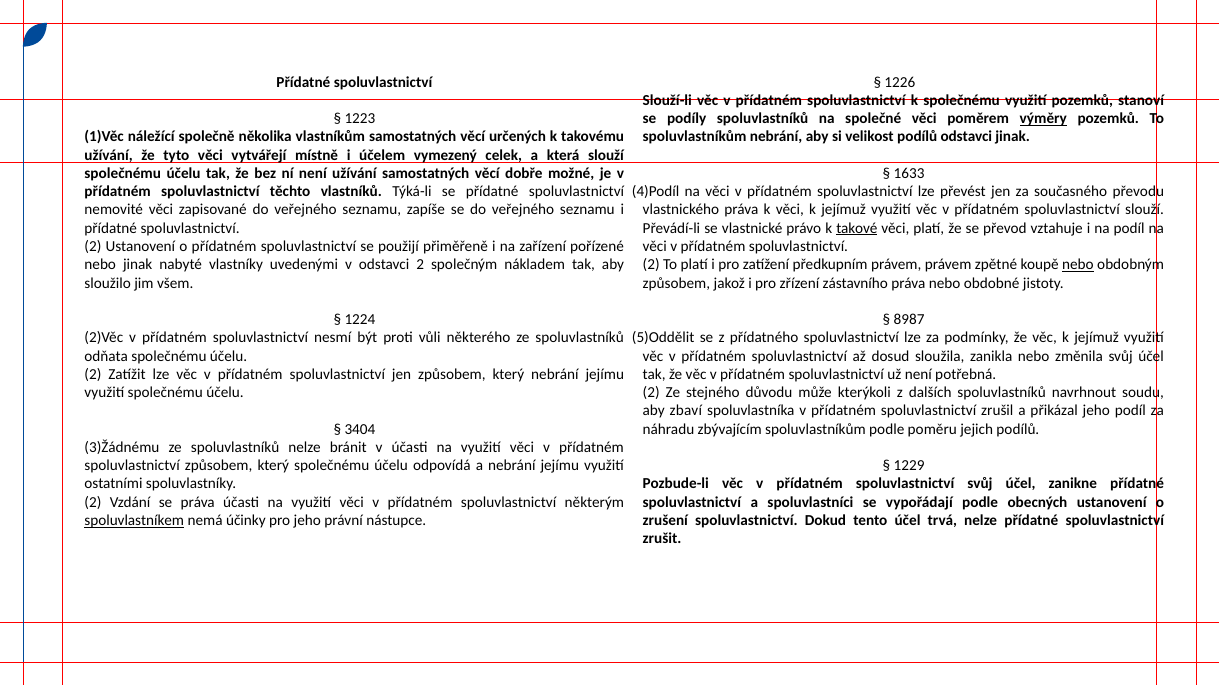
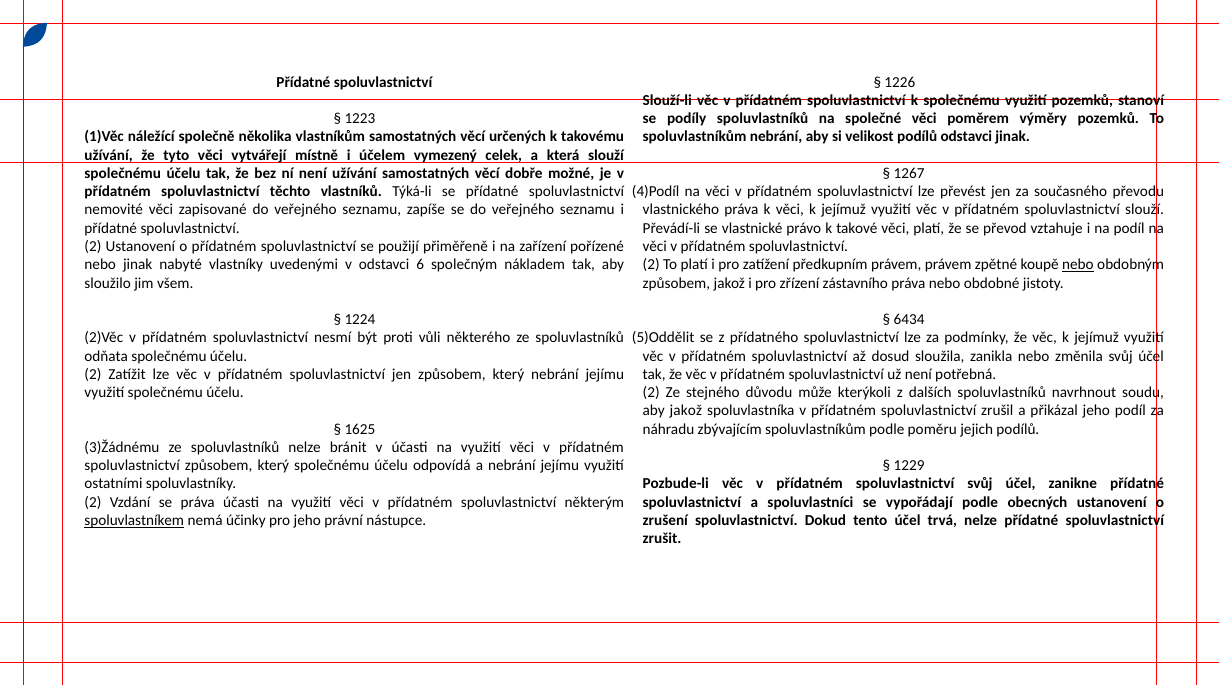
výměry underline: present -> none
1633: 1633 -> 1267
takové underline: present -> none
odstavci 2: 2 -> 6
8987: 8987 -> 6434
aby zbaví: zbaví -> jakož
3404: 3404 -> 1625
